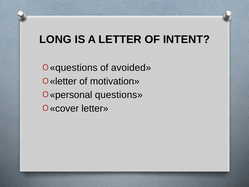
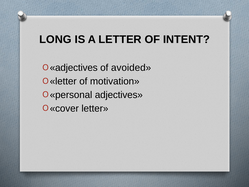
questions at (74, 68): questions -> adjectives
personal questions: questions -> adjectives
